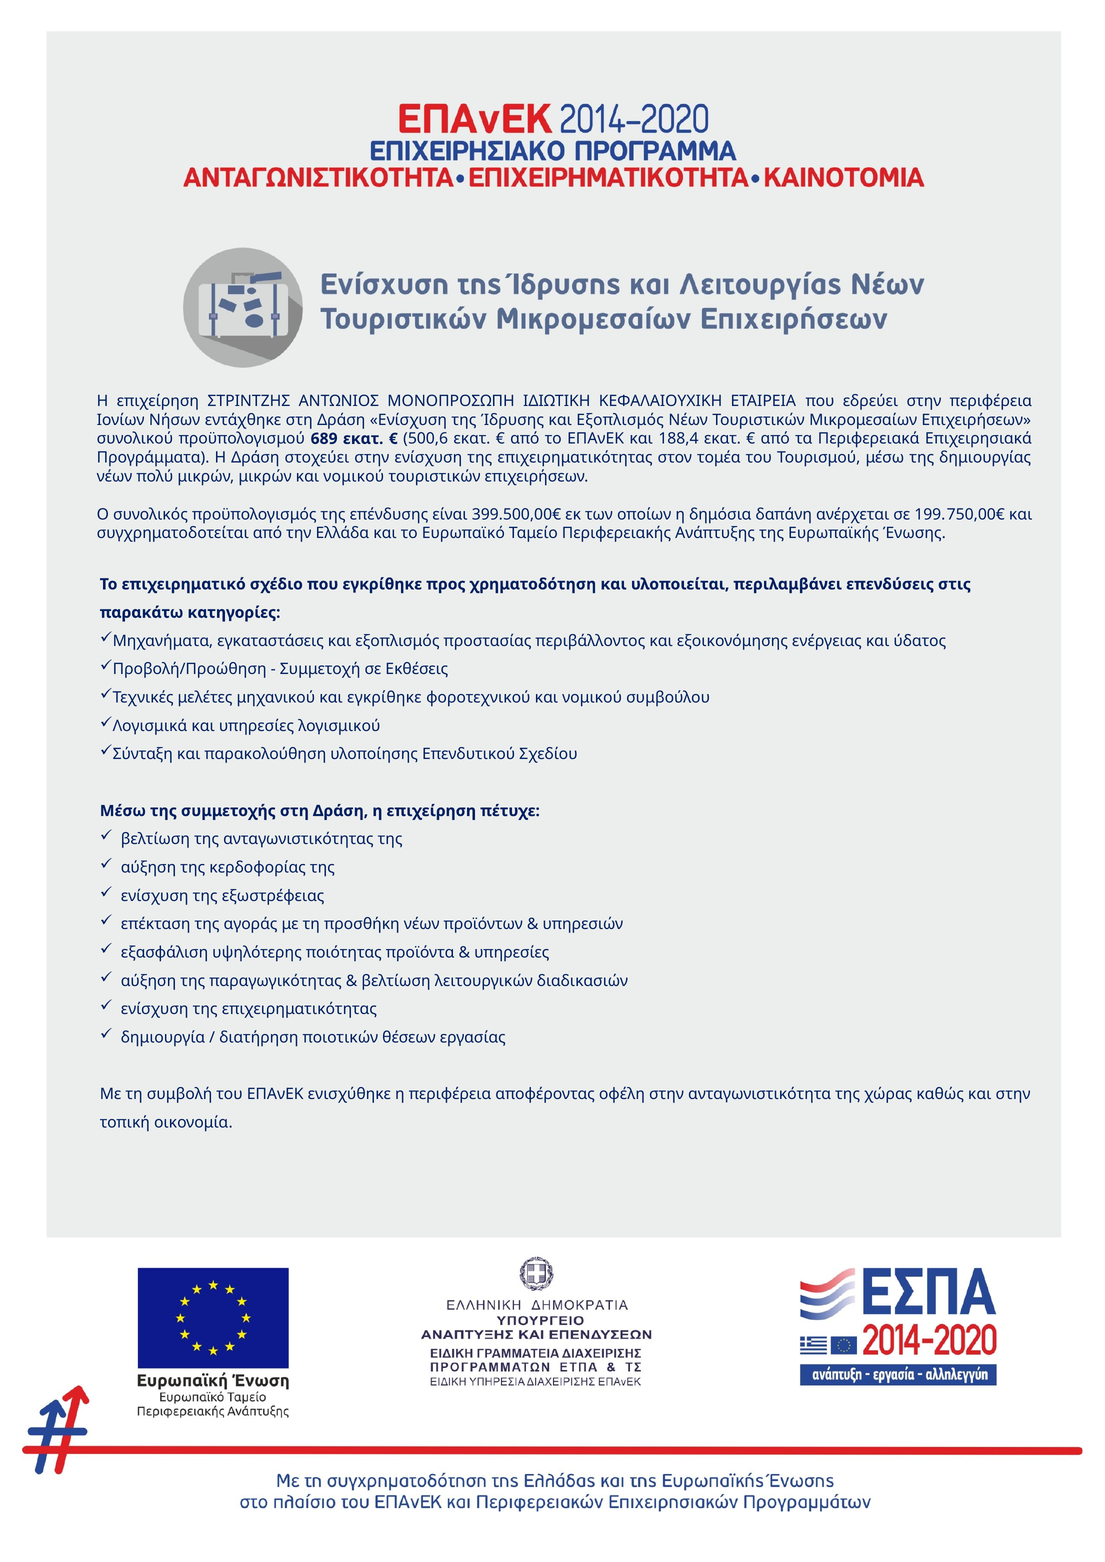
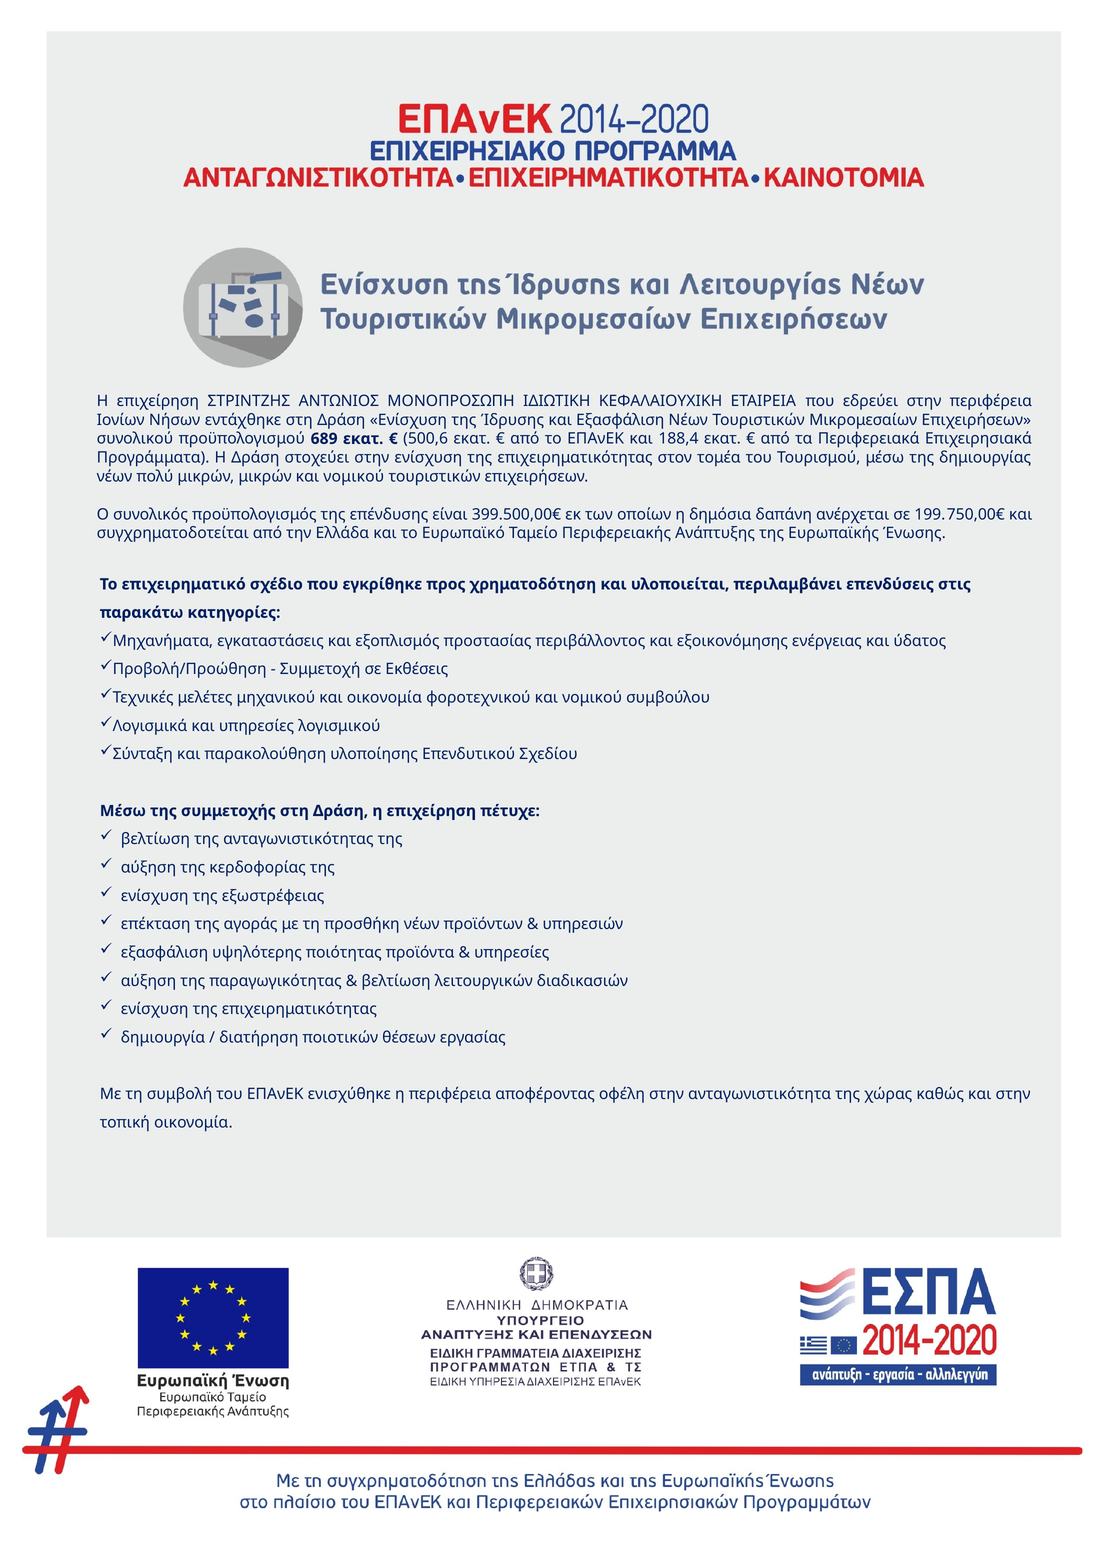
Ίδρυσης και Εξοπλισμός: Εξοπλισμός -> Εξασφάλιση
και εγκρίθηκε: εγκρίθηκε -> οικονομία
